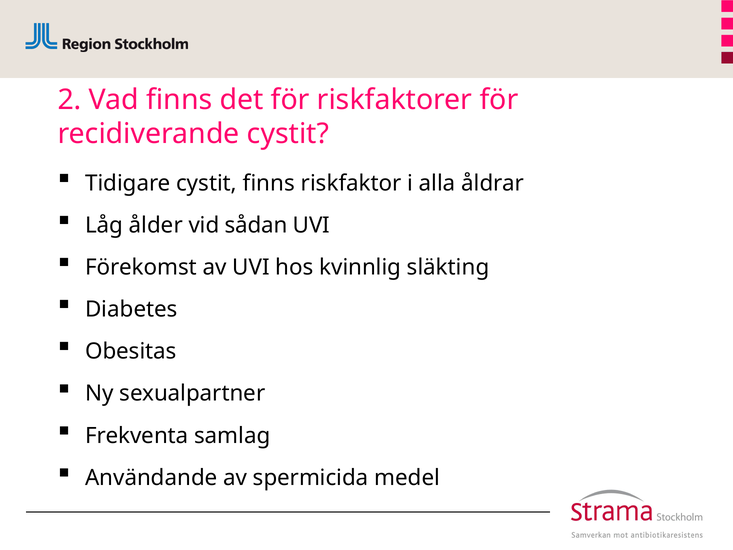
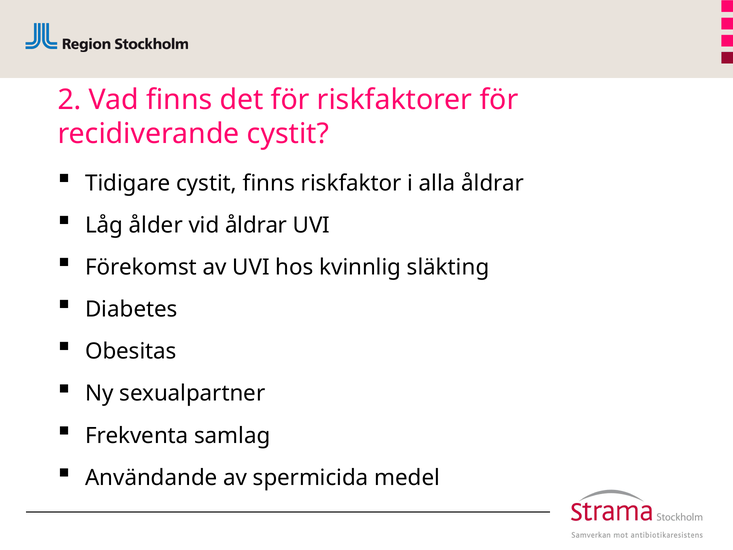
vid sådan: sådan -> åldrar
